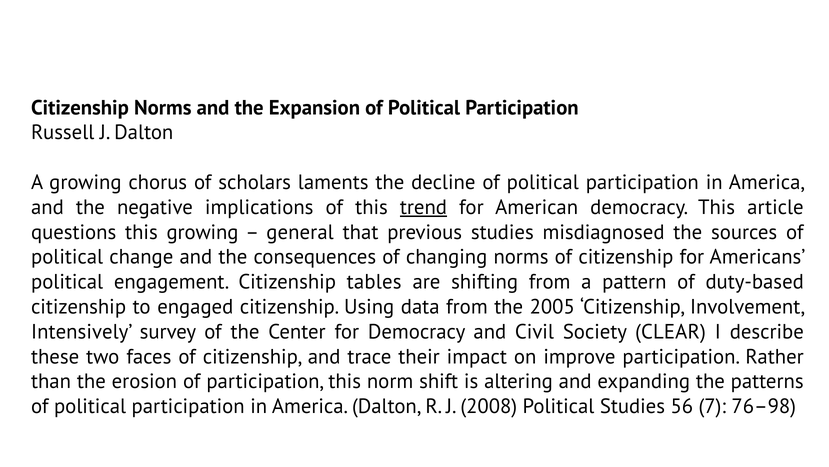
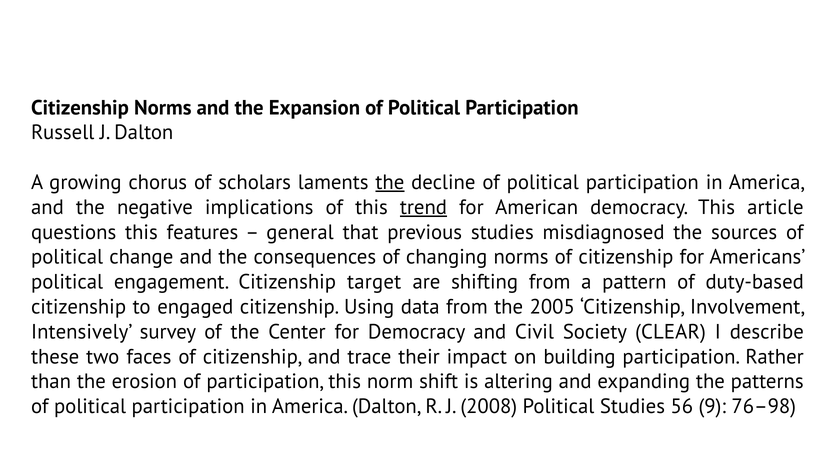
the at (390, 182) underline: none -> present
this growing: growing -> features
tables: tables -> target
improve: improve -> building
7: 7 -> 9
